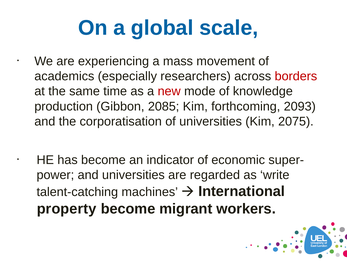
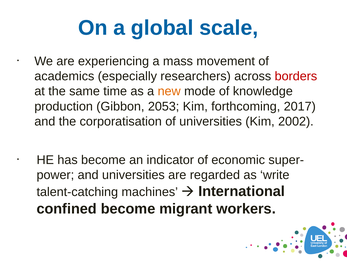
new colour: red -> orange
2085: 2085 -> 2053
2093: 2093 -> 2017
2075: 2075 -> 2002
property: property -> confined
